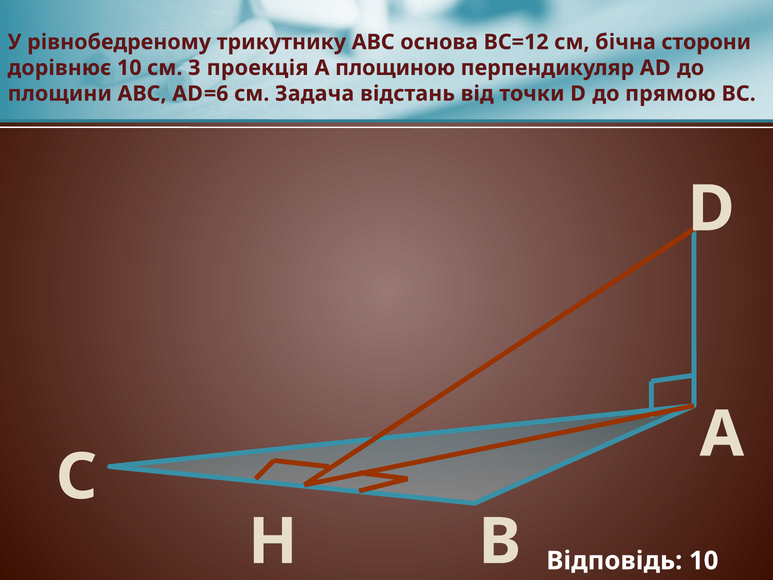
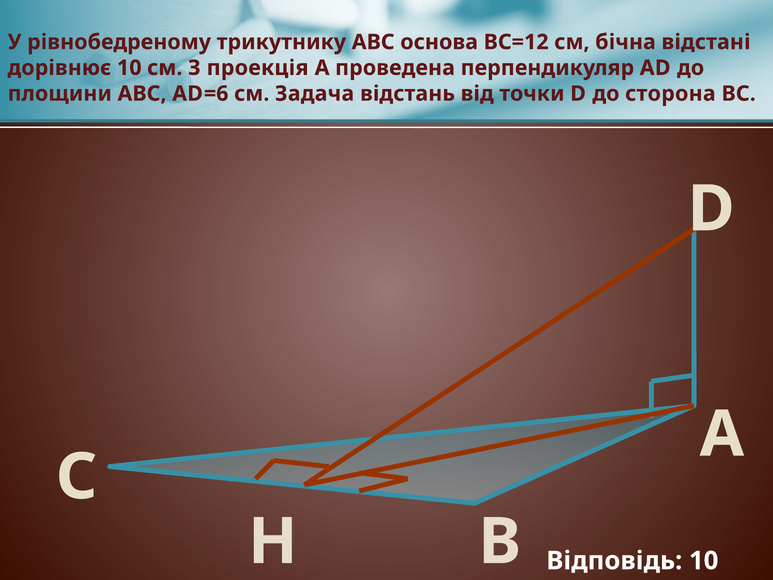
сторони: сторони -> відстані
площиною: площиною -> проведена
прямою: прямою -> сторона
